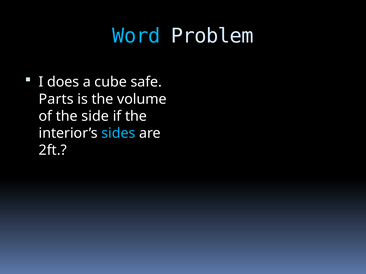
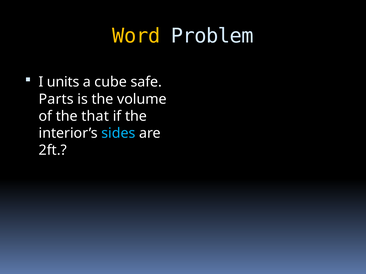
Word colour: light blue -> yellow
does: does -> units
side: side -> that
